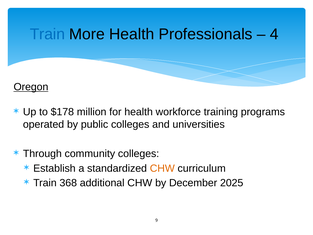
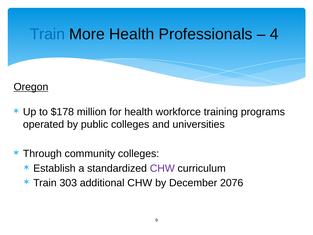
CHW at (162, 168) colour: orange -> purple
368: 368 -> 303
2025: 2025 -> 2076
